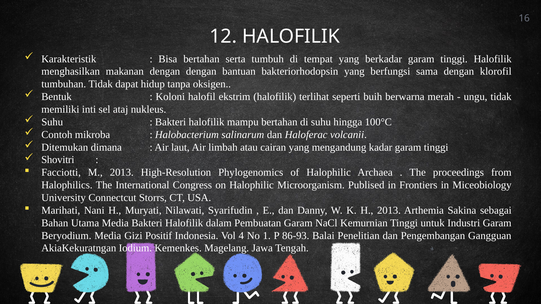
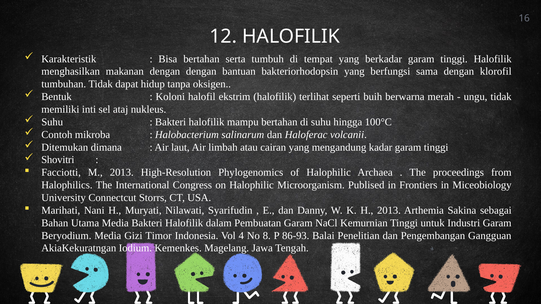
Positif: Positif -> Timor
1: 1 -> 8
